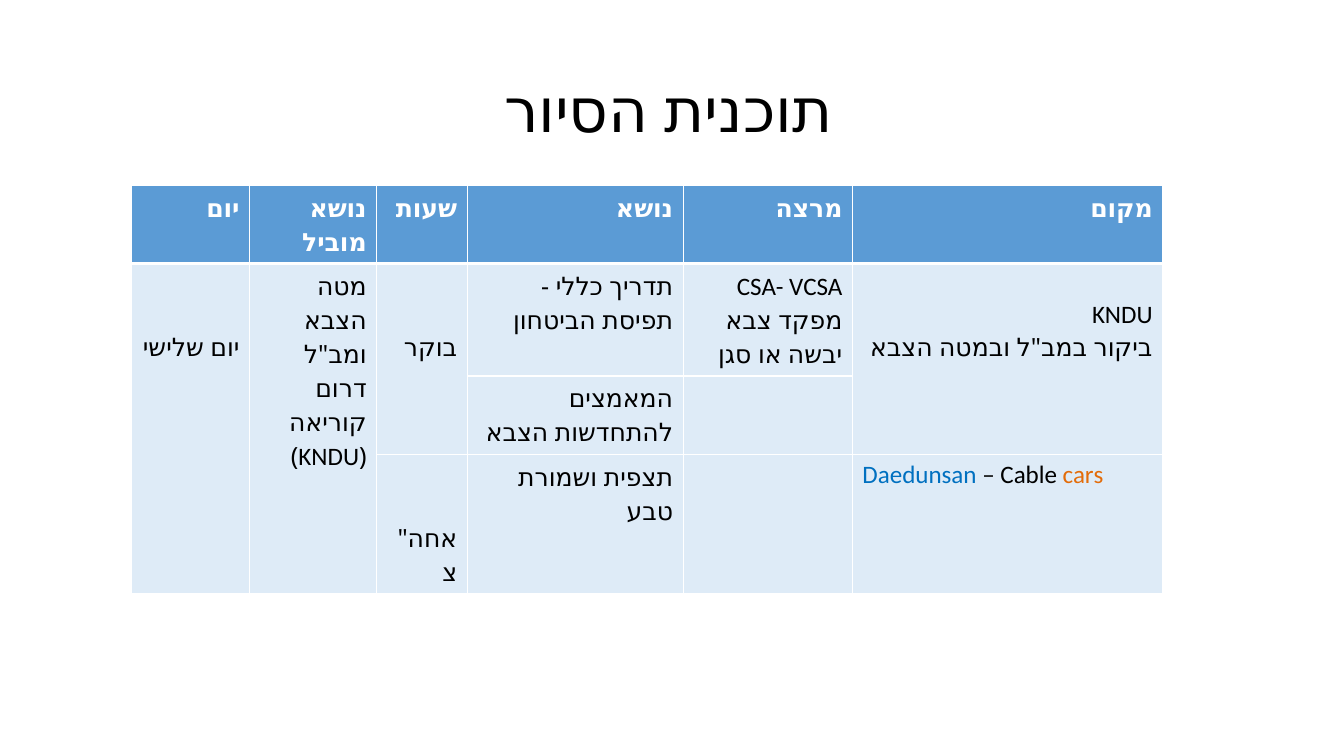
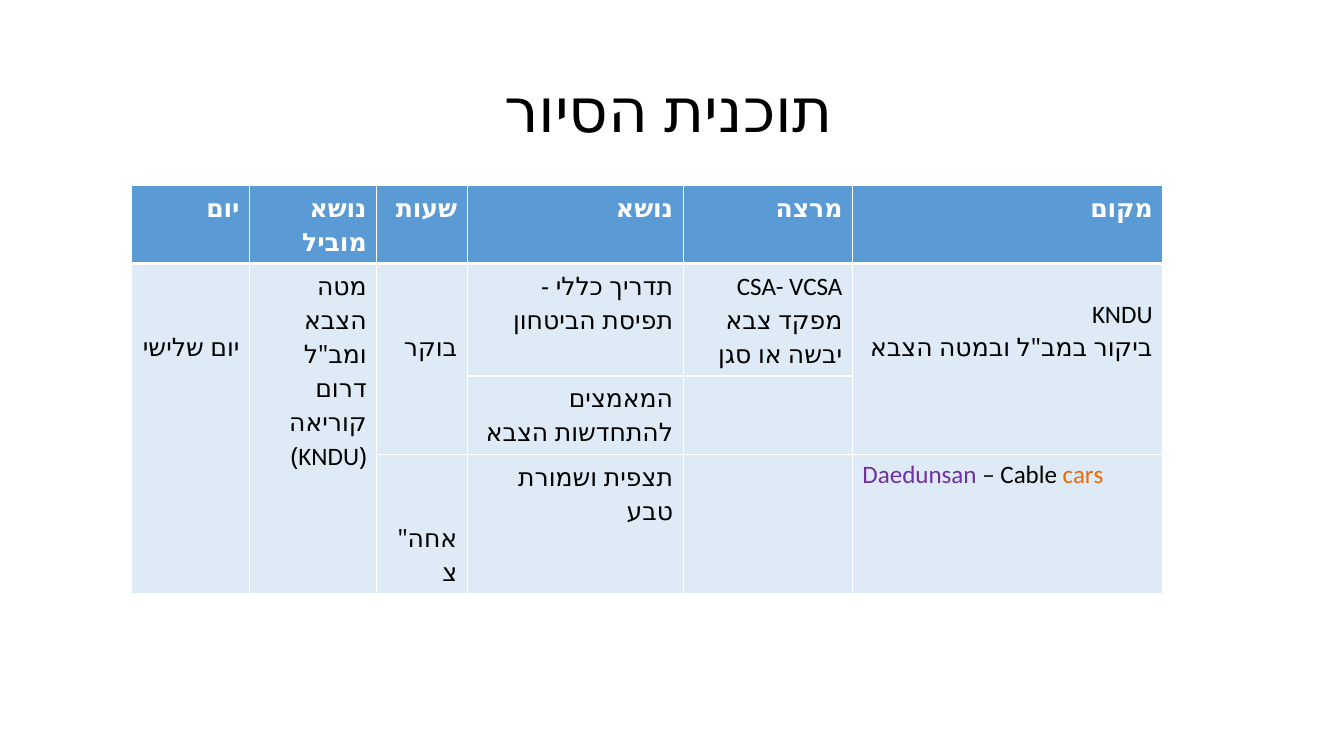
Daedunsan colour: blue -> purple
